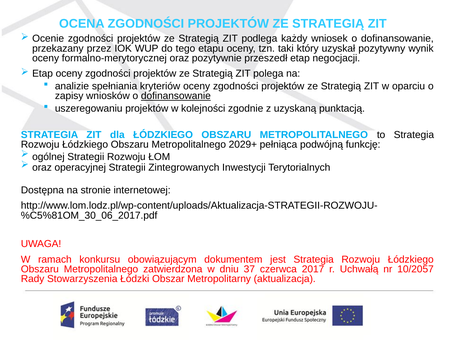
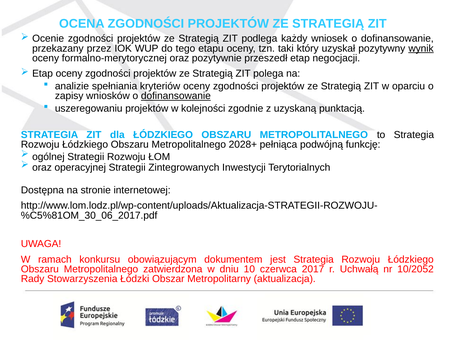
wynik underline: none -> present
2029+: 2029+ -> 2028+
37: 37 -> 10
10/2057: 10/2057 -> 10/2052
